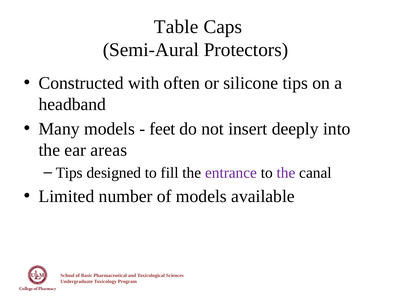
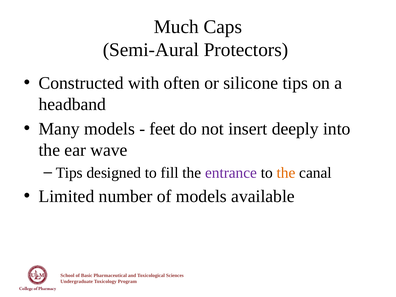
Table: Table -> Much
areas: areas -> wave
the at (286, 173) colour: purple -> orange
